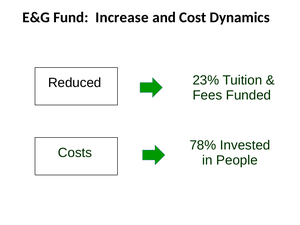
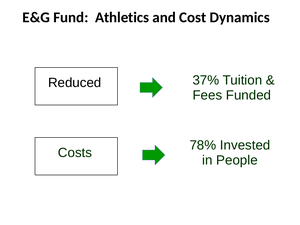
Increase: Increase -> Athletics
23%: 23% -> 37%
